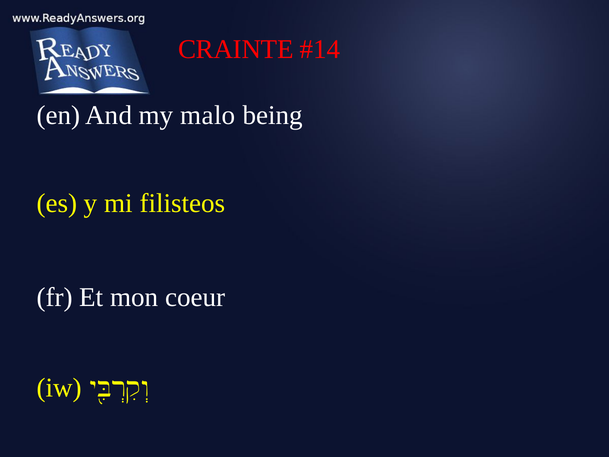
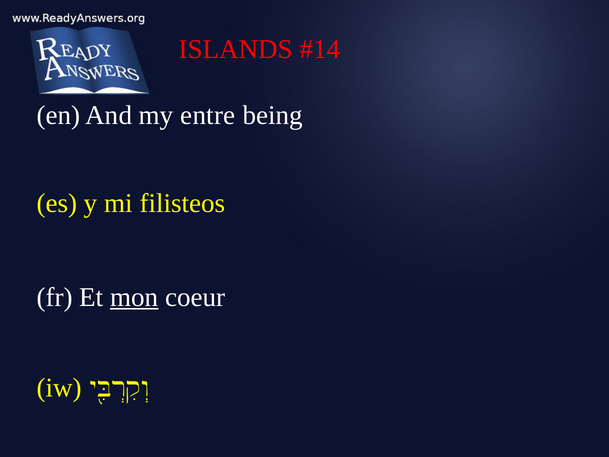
CRAINTE: CRAINTE -> ISLANDS
malo: malo -> entre
mon underline: none -> present
